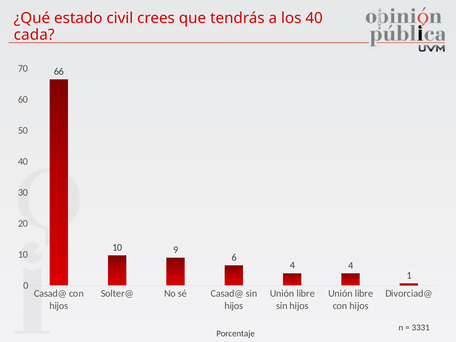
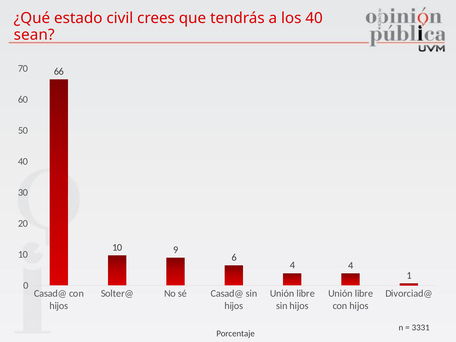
cada: cada -> sean
